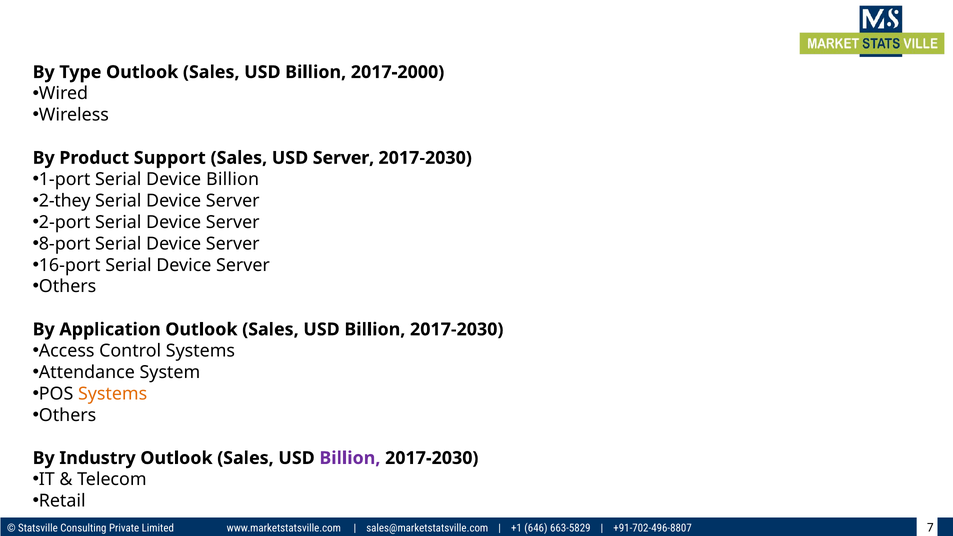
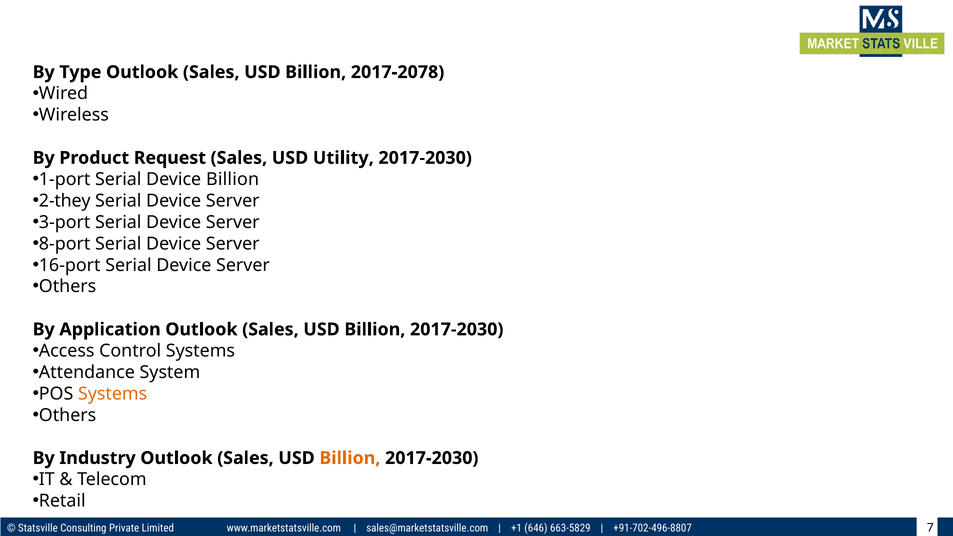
2017-2000: 2017-2000 -> 2017-2078
Support: Support -> Request
USD Server: Server -> Utility
2-port: 2-port -> 3-port
Billion at (350, 458) colour: purple -> orange
